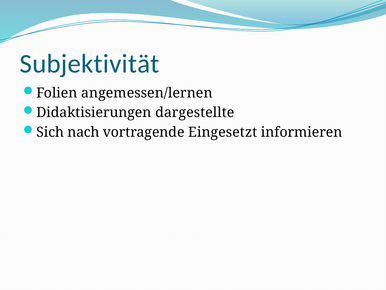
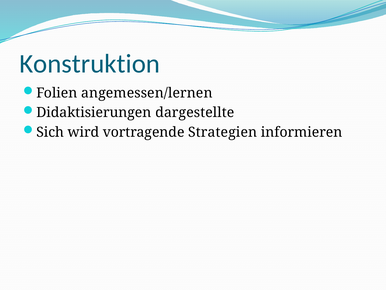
Subjektivität: Subjektivität -> Konstruktion
nach: nach -> wird
Eingesetzt: Eingesetzt -> Strategien
